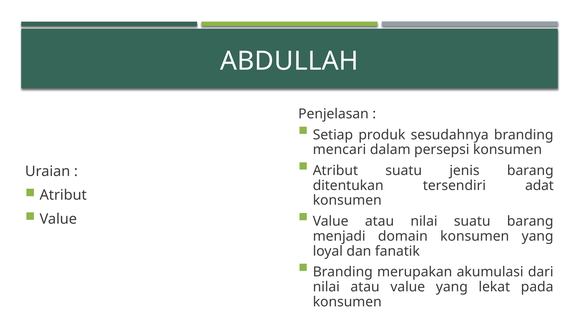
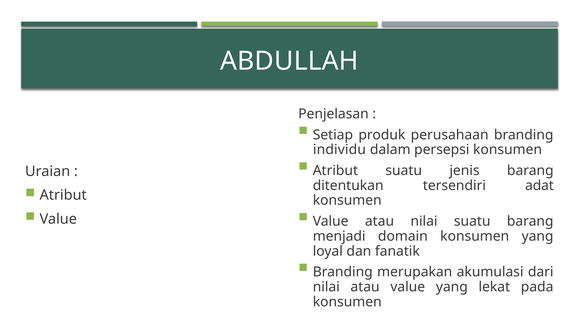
sesudahnya: sesudahnya -> perusahaan
mencari: mencari -> individu
